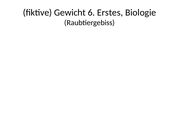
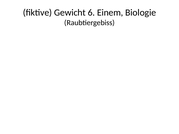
Erstes: Erstes -> Einem
